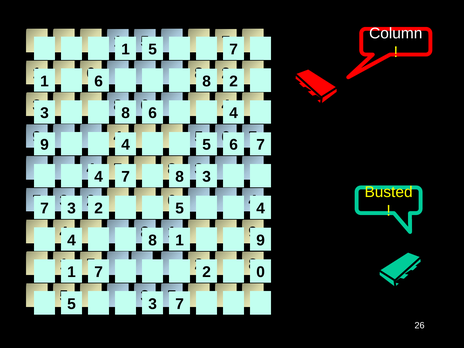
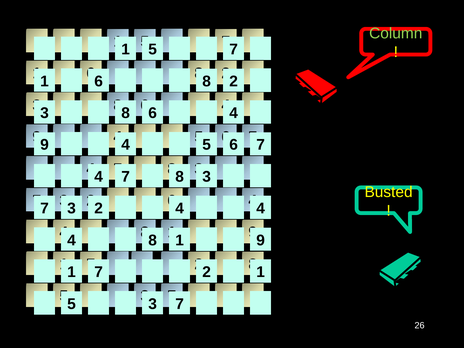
Column colour: white -> light green
2 5: 5 -> 4
2 0: 0 -> 1
